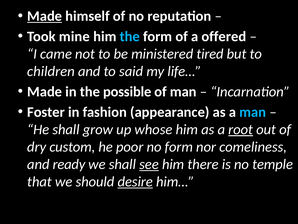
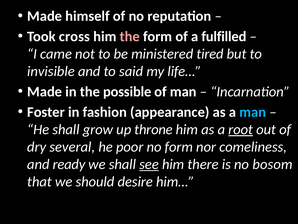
Made at (45, 16) underline: present -> none
mine: mine -> cross
the at (130, 36) colour: light blue -> pink
offered: offered -> fulfilled
children: children -> invisible
whose: whose -> throne
custom: custom -> several
temple: temple -> bosom
desire underline: present -> none
